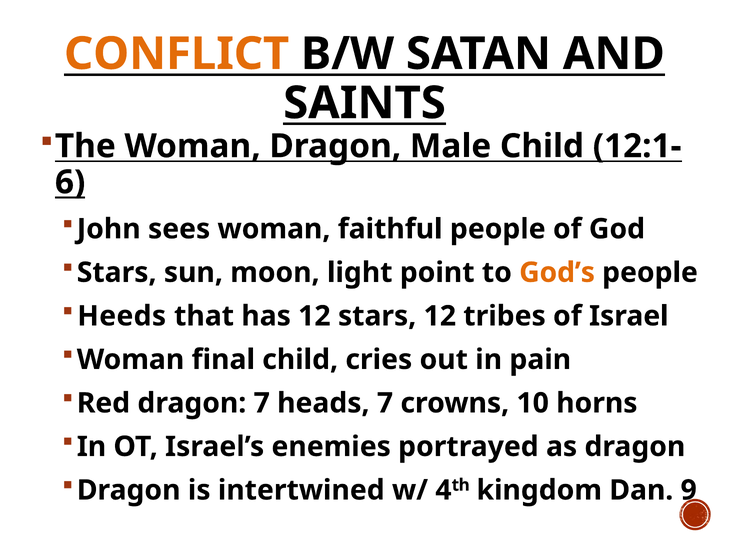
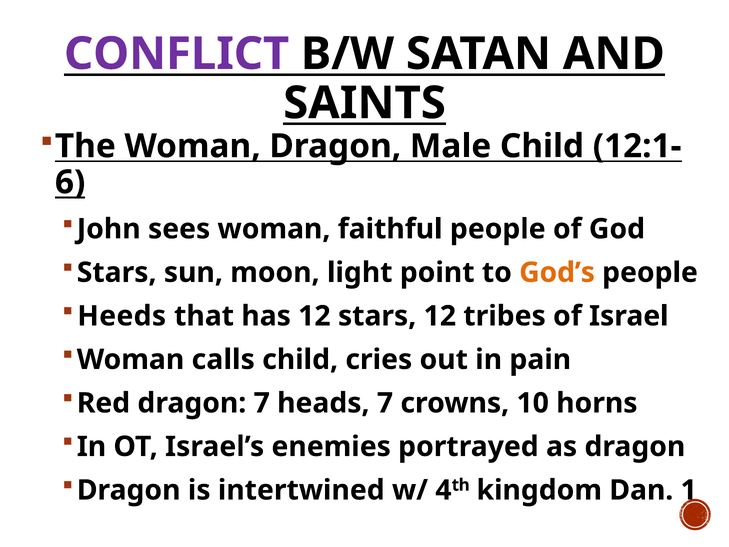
CONFLICT colour: orange -> purple
final: final -> calls
9: 9 -> 1
